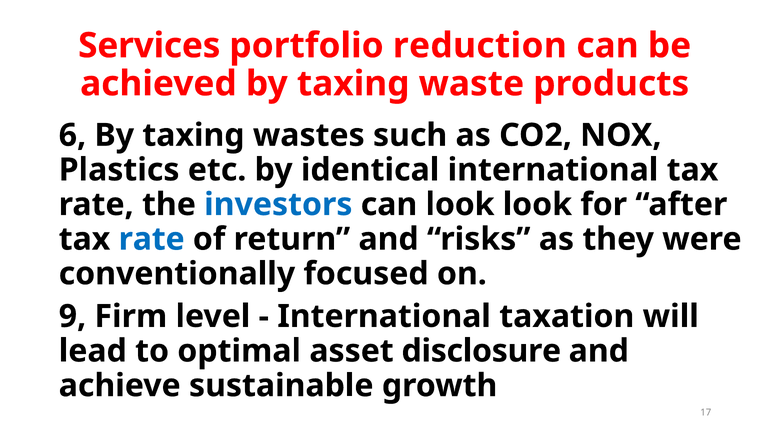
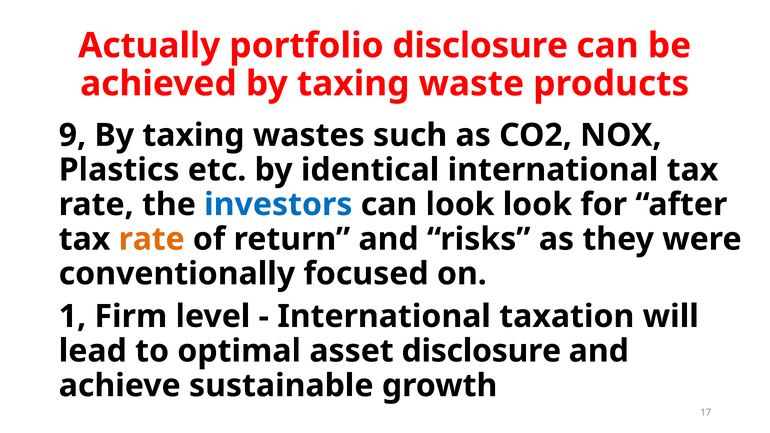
Services: Services -> Actually
portfolio reduction: reduction -> disclosure
6: 6 -> 9
rate at (152, 239) colour: blue -> orange
9: 9 -> 1
